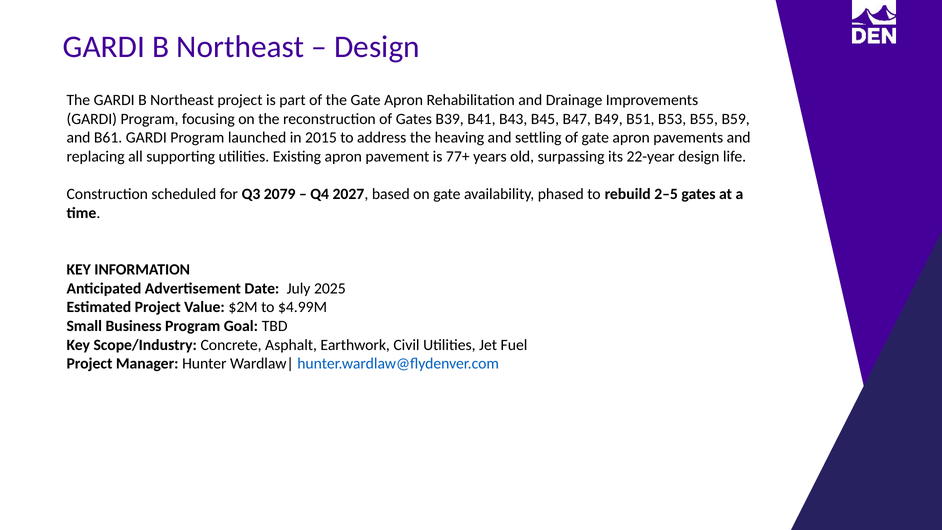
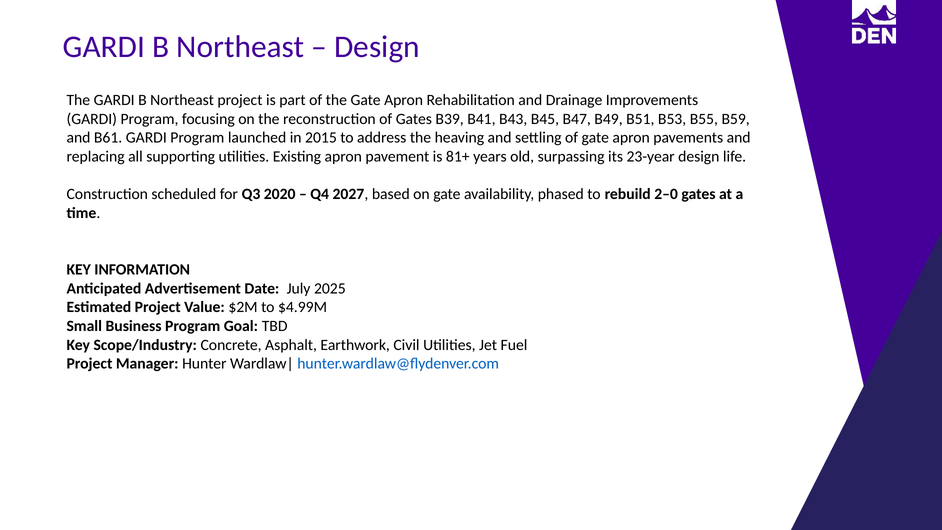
77+: 77+ -> 81+
22-year: 22-year -> 23-year
2079: 2079 -> 2020
2–5: 2–5 -> 2–0
